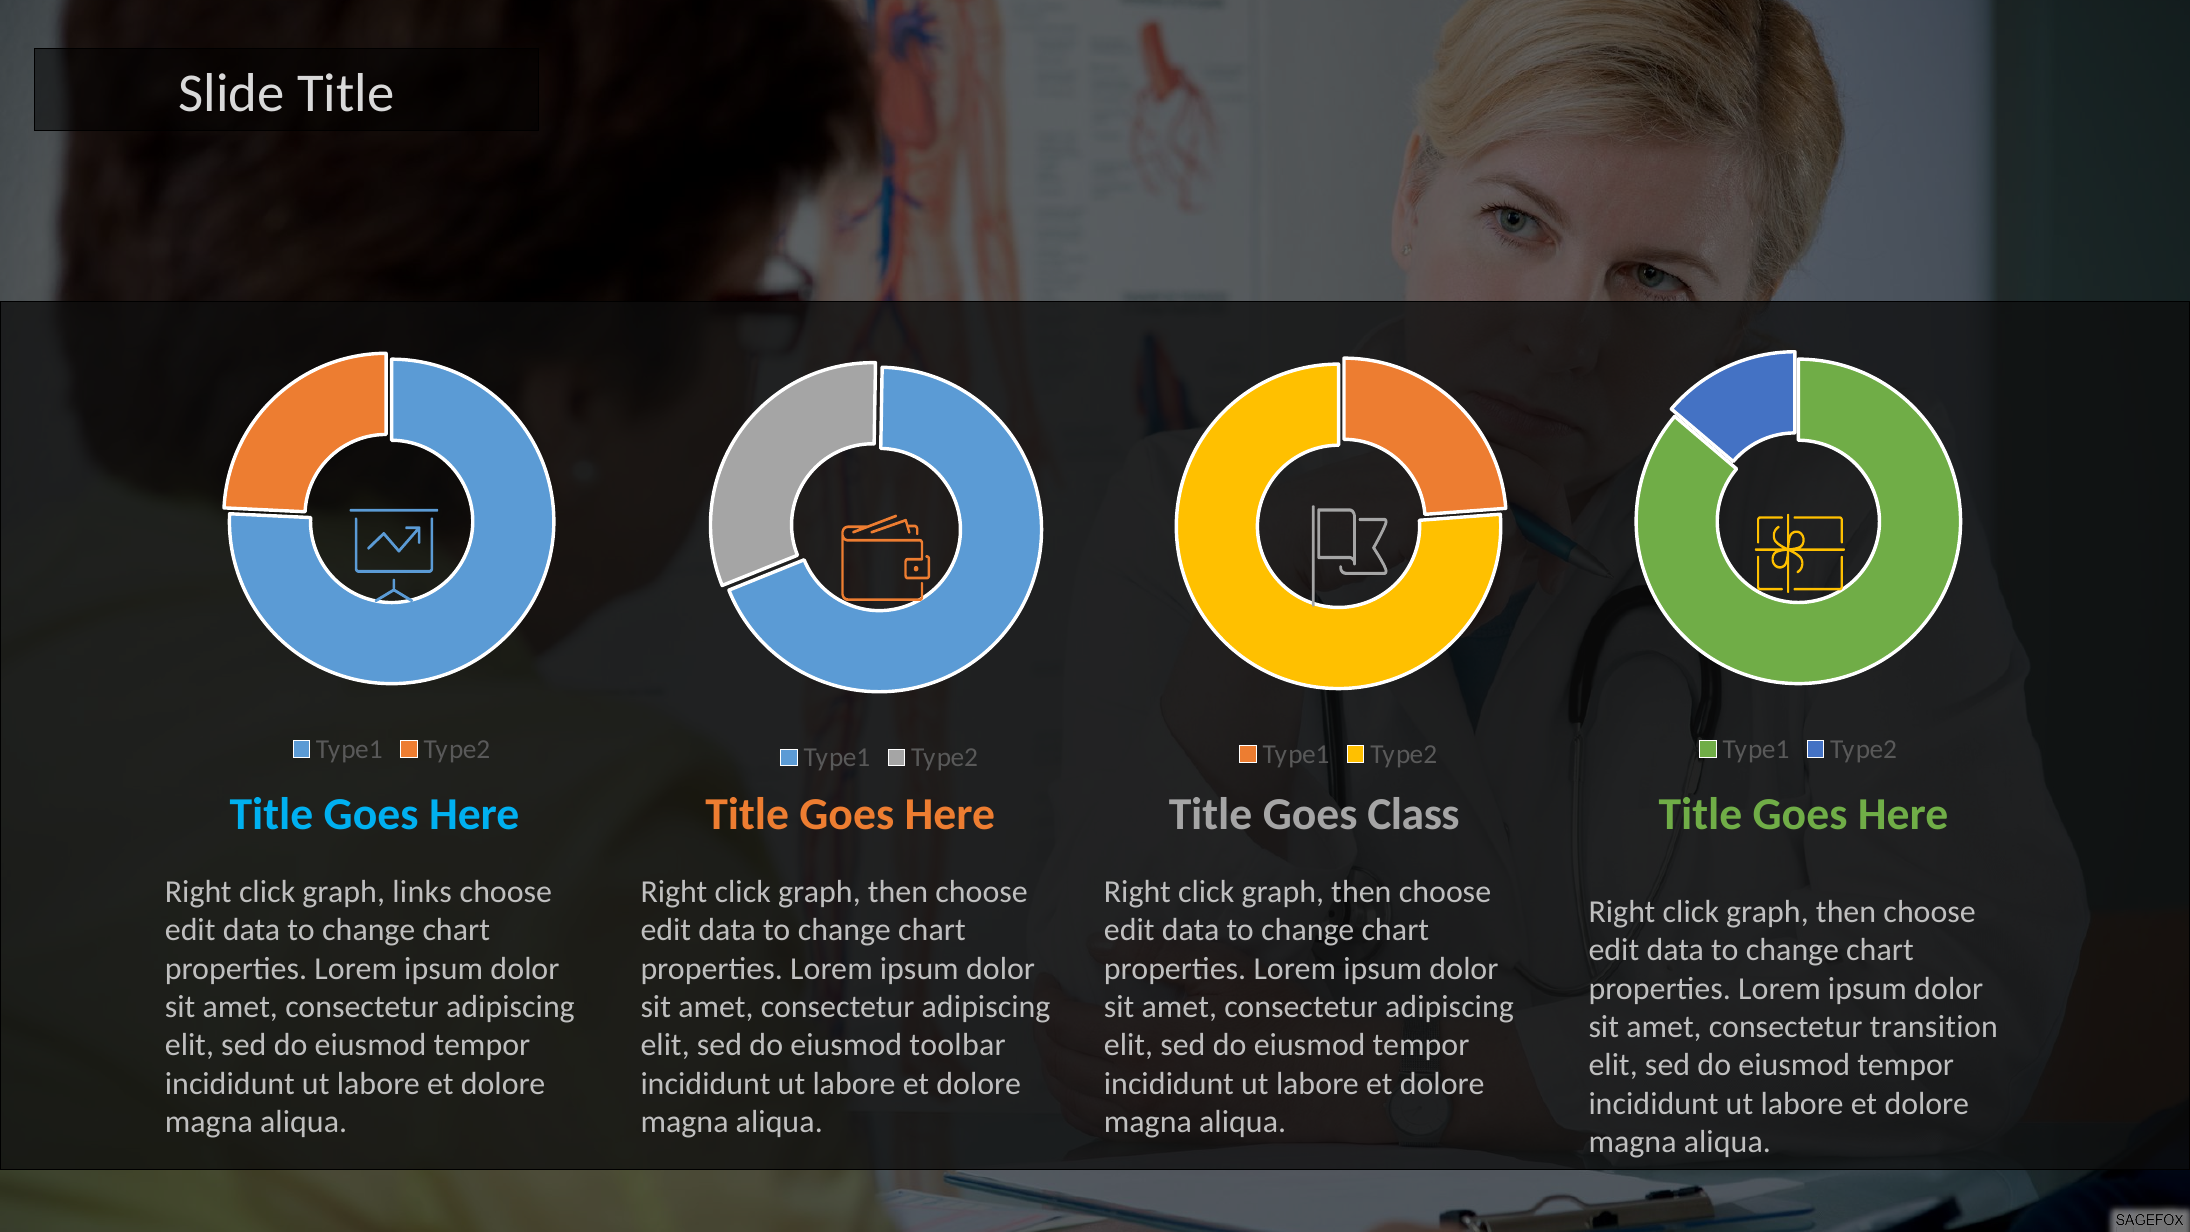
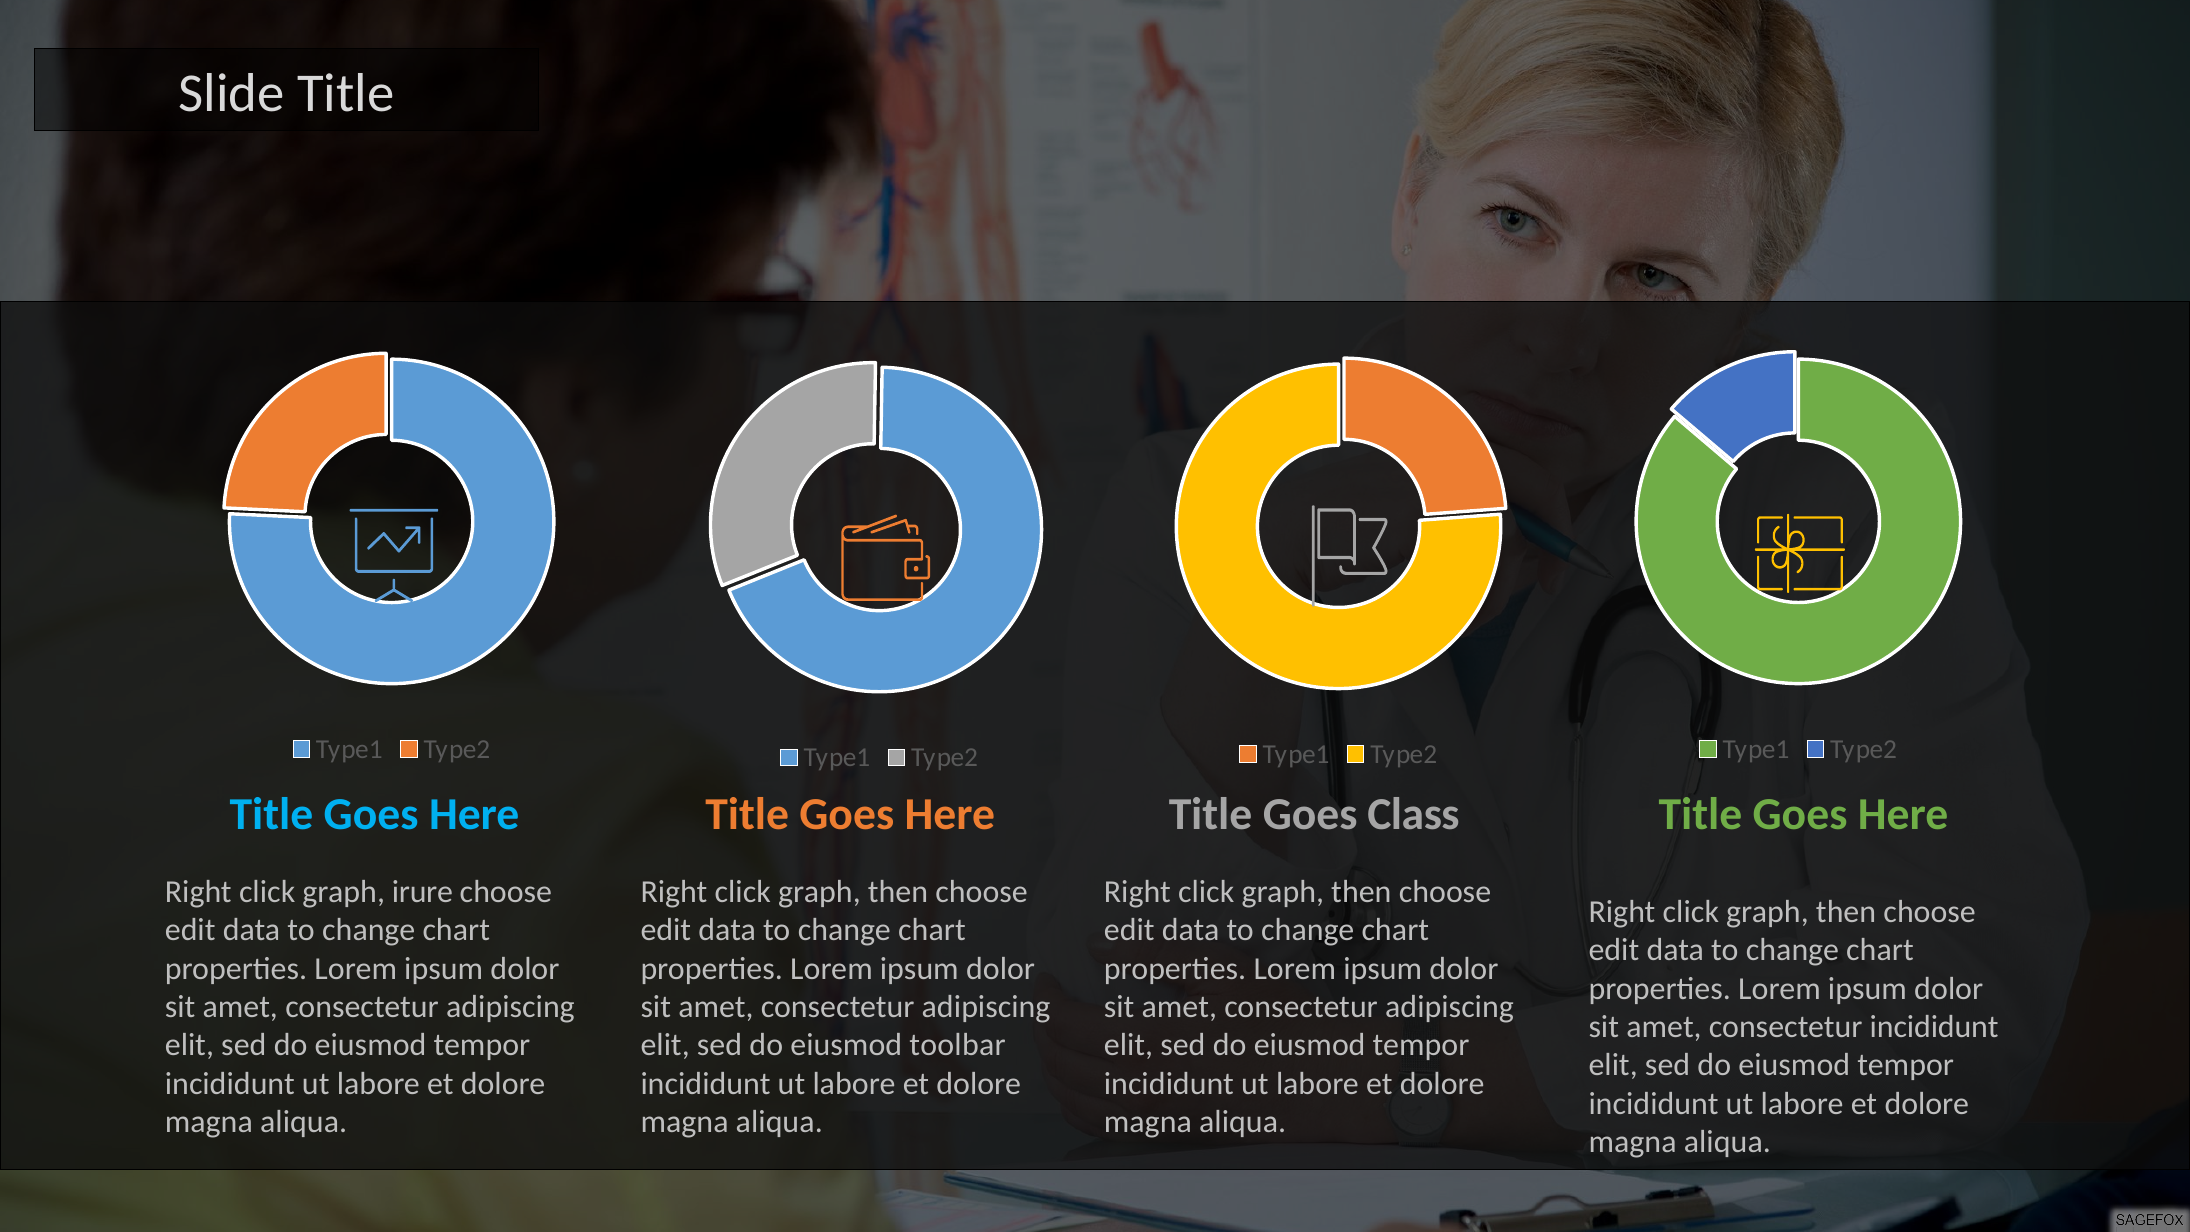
links: links -> irure
consectetur transition: transition -> incididunt
